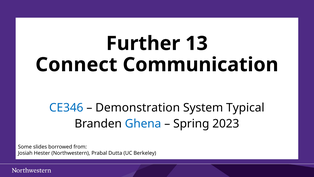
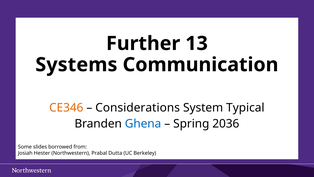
Connect: Connect -> Systems
CE346 colour: blue -> orange
Demonstration: Demonstration -> Considerations
2023: 2023 -> 2036
